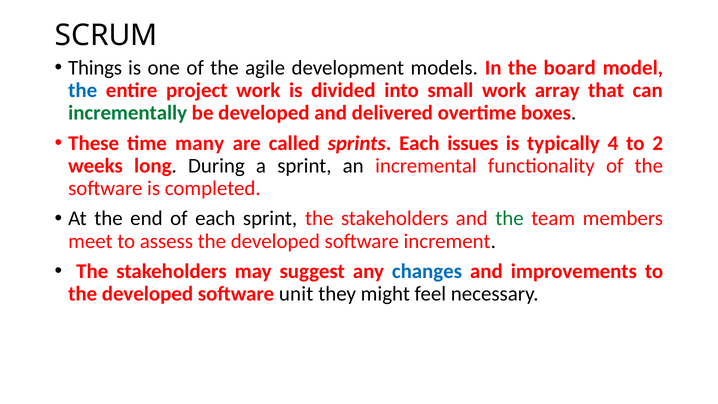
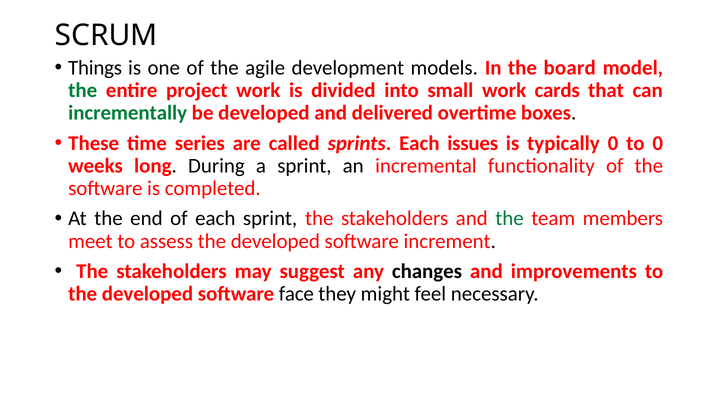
the at (83, 90) colour: blue -> green
array: array -> cards
many: many -> series
typically 4: 4 -> 0
to 2: 2 -> 0
changes colour: blue -> black
unit: unit -> face
